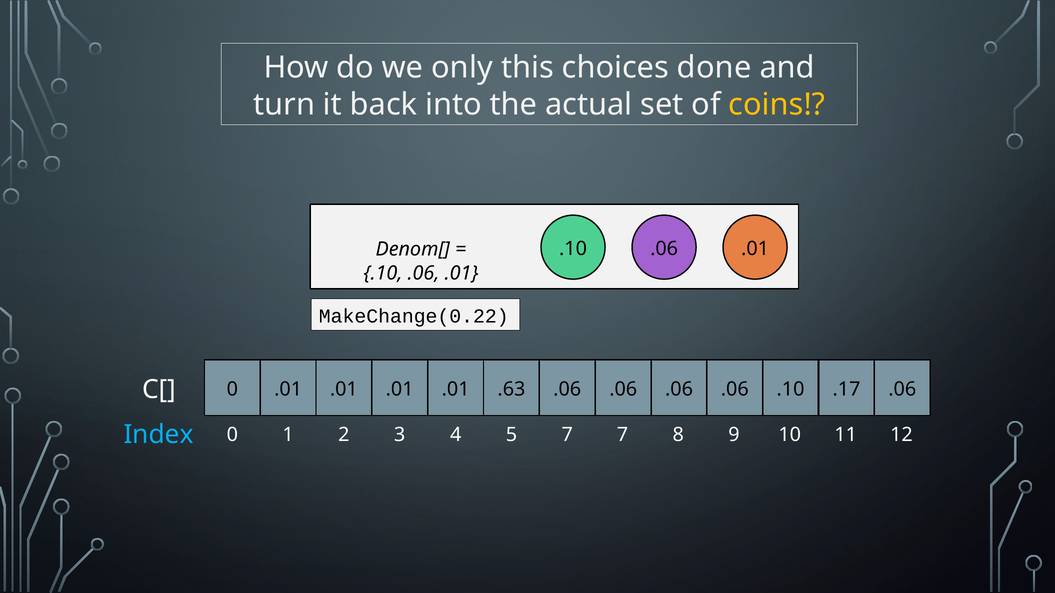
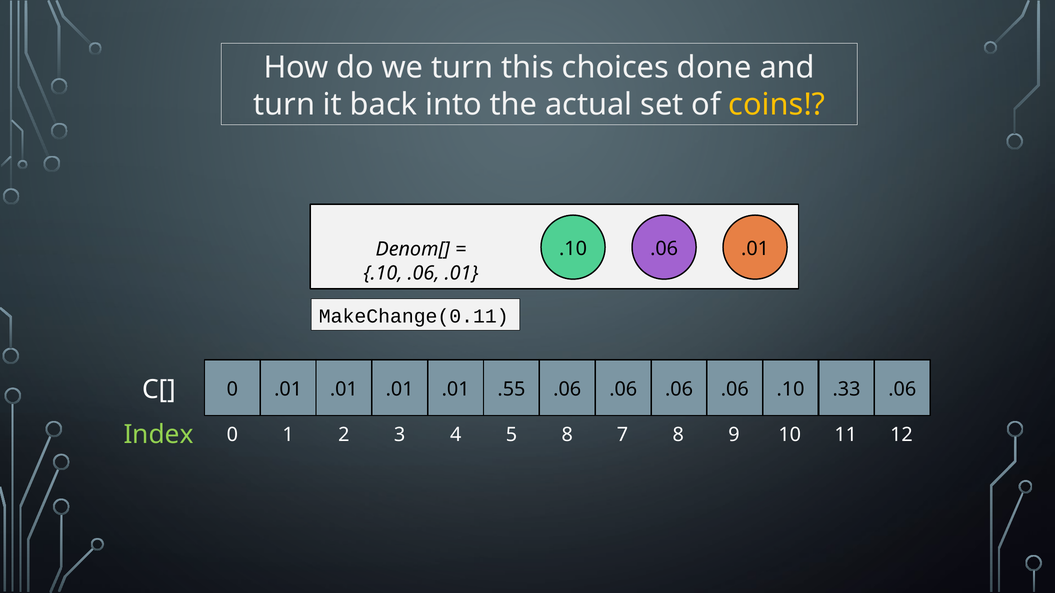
we only: only -> turn
MakeChange(0.22: MakeChange(0.22 -> MakeChange(0.11
.63: .63 -> .55
.17: .17 -> .33
Index colour: light blue -> light green
5 7: 7 -> 8
